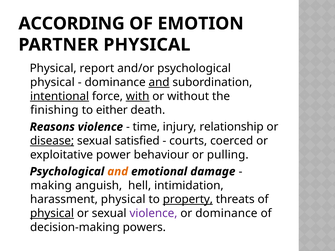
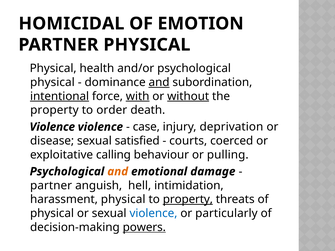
ACCORDING: ACCORDING -> HOMICIDAL
report: report -> health
without underline: none -> present
finishing at (54, 110): finishing -> property
either: either -> order
Reasons at (52, 127): Reasons -> Violence
time: time -> case
relationship: relationship -> deprivation
disease underline: present -> none
power: power -> calling
making at (51, 186): making -> partner
physical at (52, 214) underline: present -> none
violence at (153, 214) colour: purple -> blue
or dominance: dominance -> particularly
powers underline: none -> present
